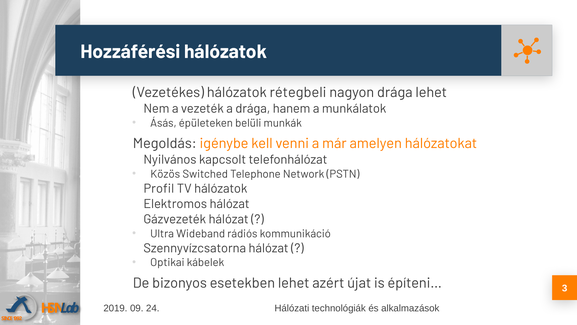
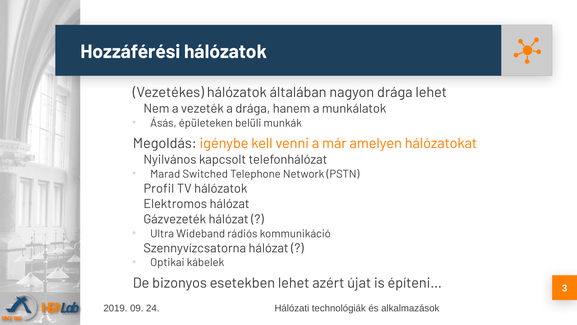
rétegbeli: rétegbeli -> általában
Közös: Közös -> Marad
